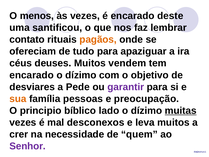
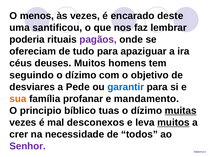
contato: contato -> poderia
pagãos colour: orange -> purple
vendem: vendem -> homens
encarado at (32, 75): encarado -> seguindo
garantir colour: purple -> blue
pessoas: pessoas -> profanar
preocupação: preocupação -> mandamento
lado: lado -> tuas
muitos at (173, 122) underline: none -> present
quem: quem -> todos
